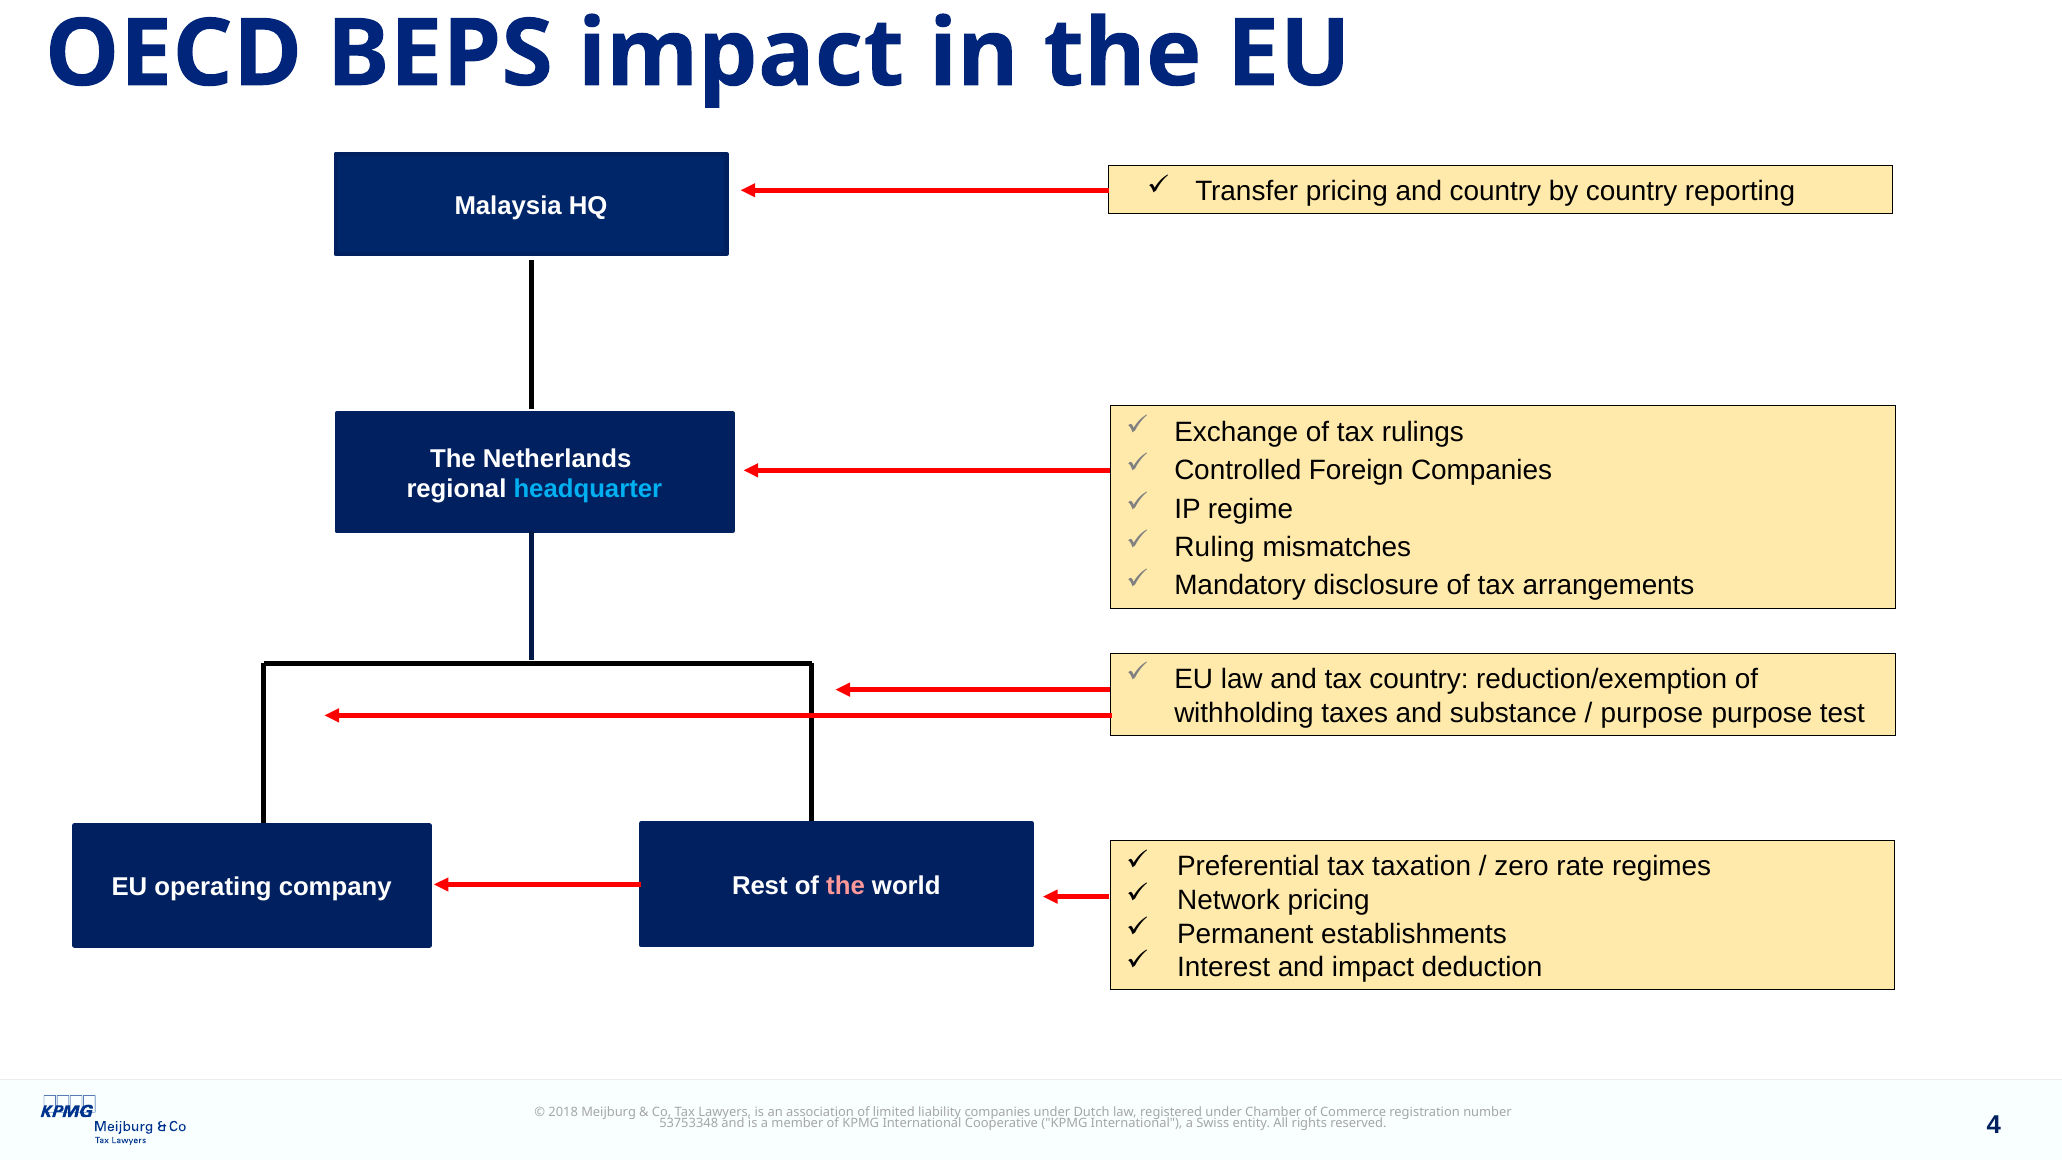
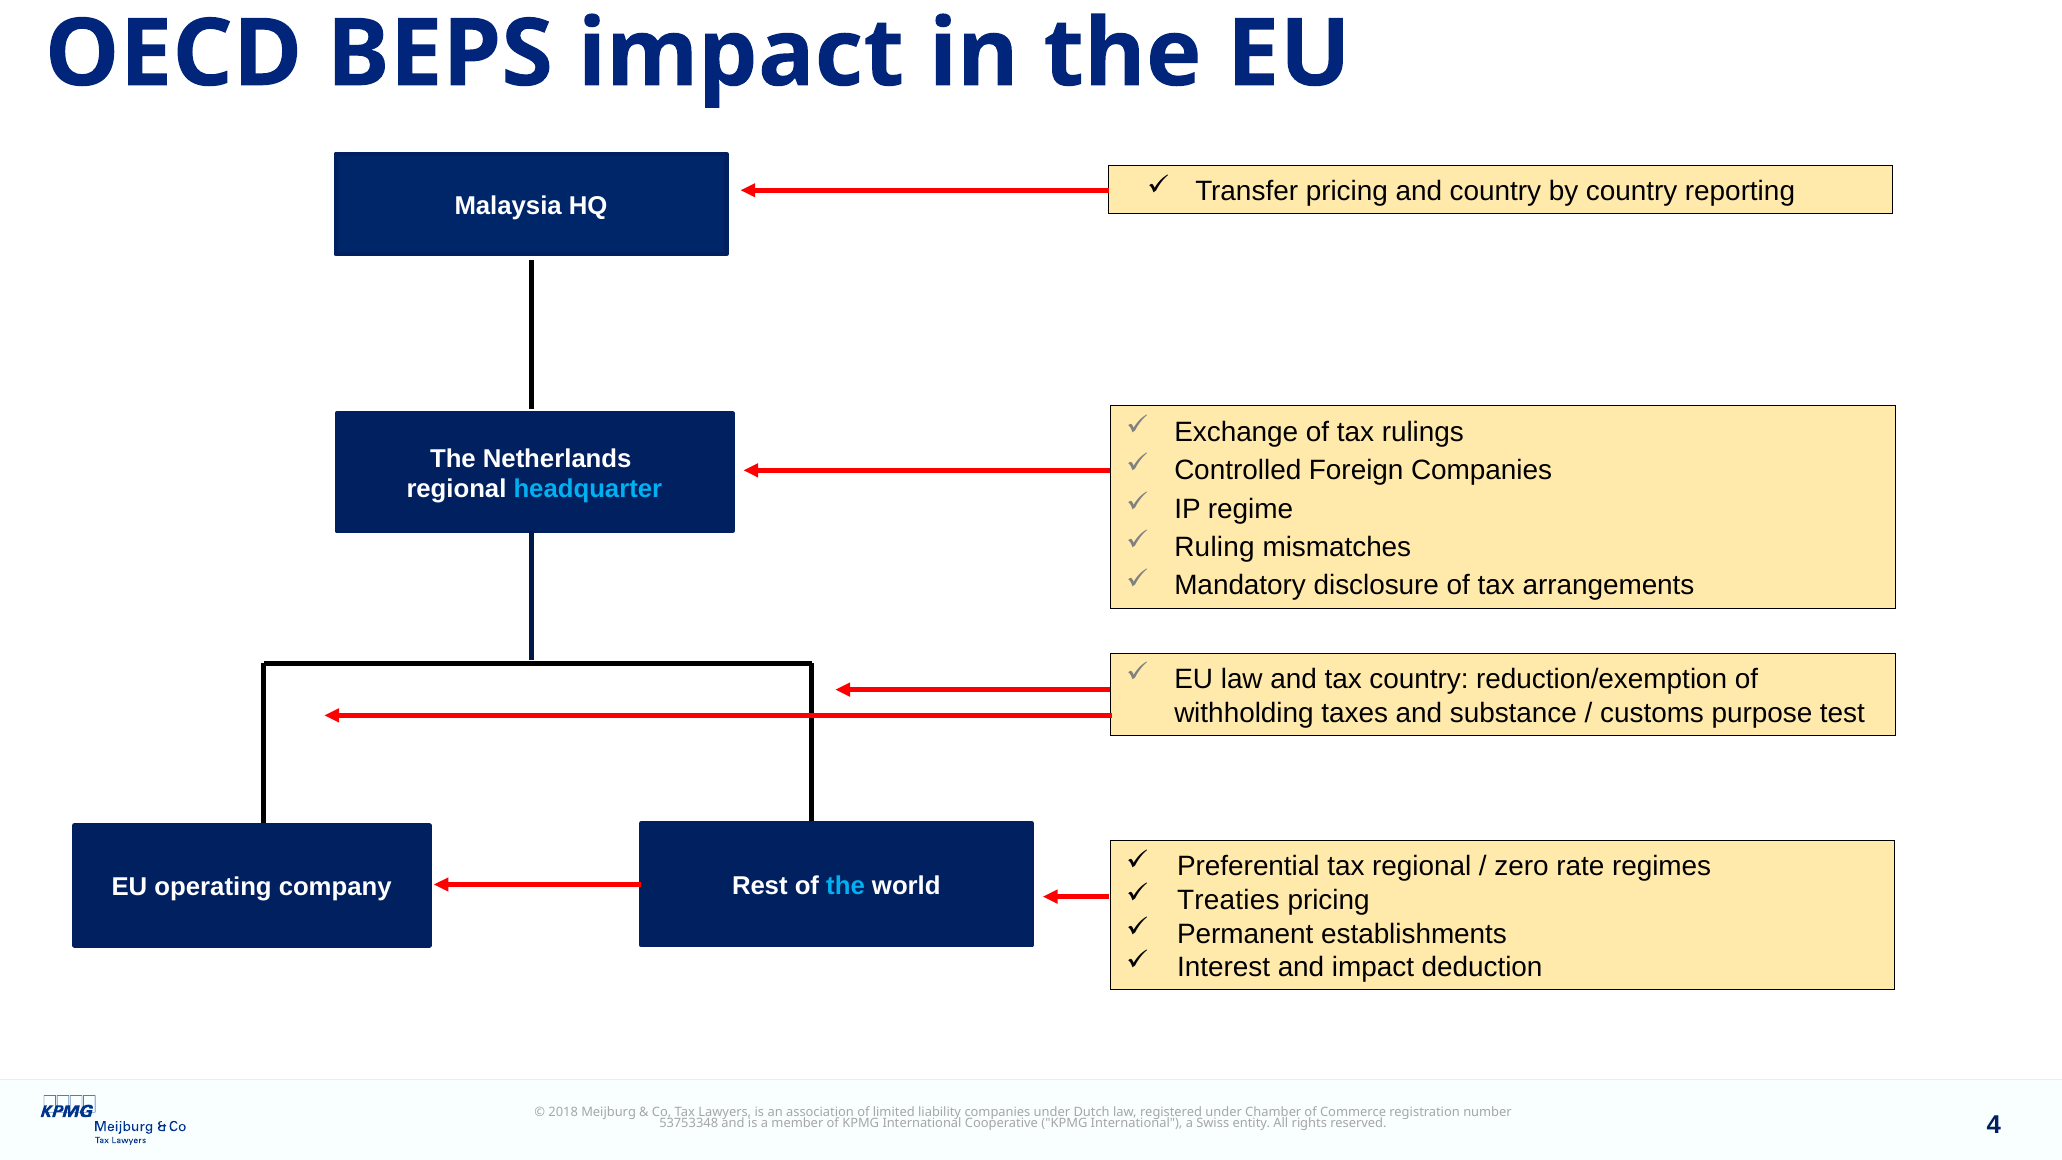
purpose at (1652, 713): purpose -> customs
tax taxation: taxation -> regional
the at (846, 886) colour: pink -> light blue
Network: Network -> Treaties
